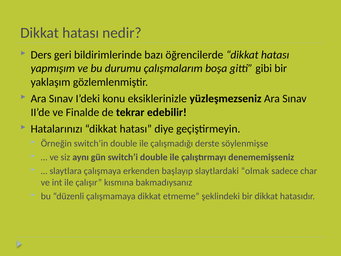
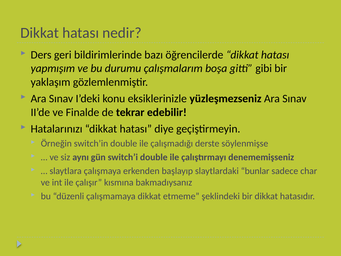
olmak: olmak -> bunlar
